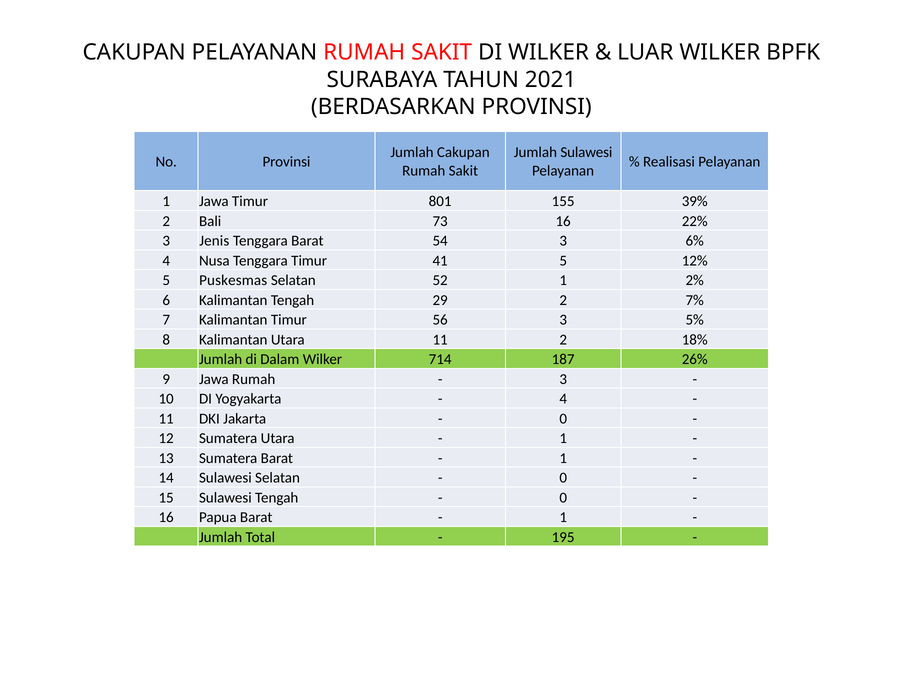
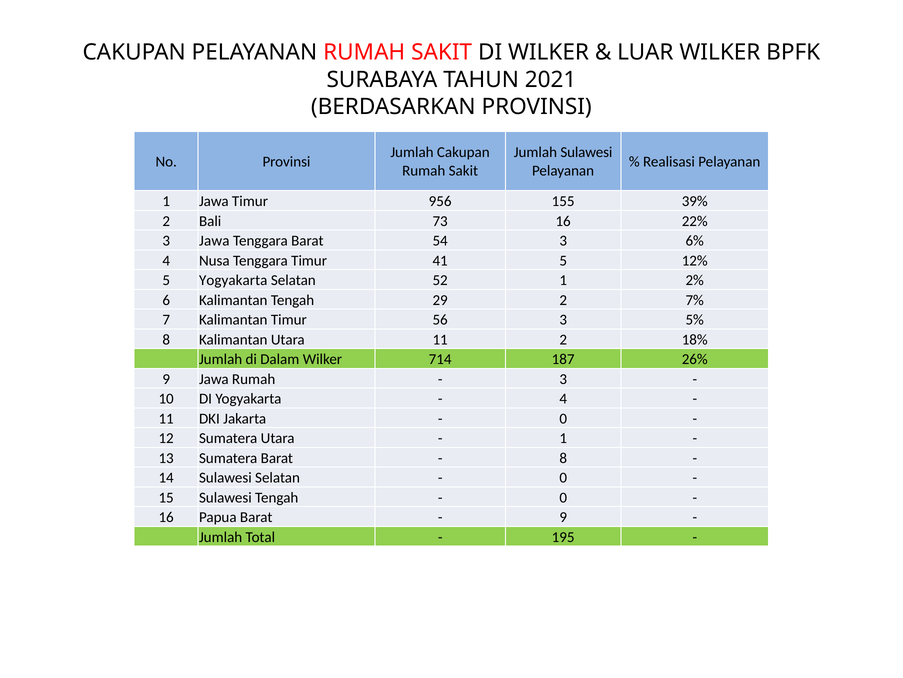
801: 801 -> 956
3 Jenis: Jenis -> Jawa
5 Puskesmas: Puskesmas -> Yogyakarta
1 at (563, 458): 1 -> 8
1 at (563, 517): 1 -> 9
